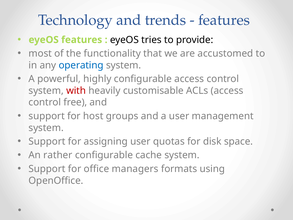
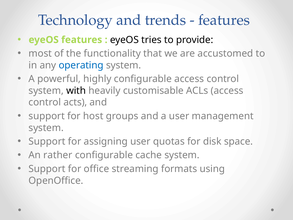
with colour: red -> black
free: free -> acts
managers: managers -> streaming
